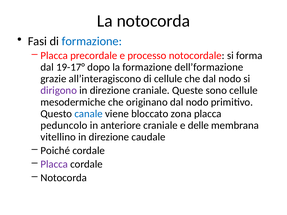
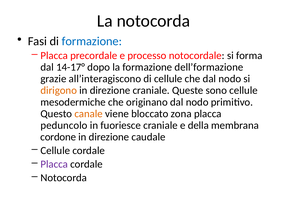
19-17°: 19-17° -> 14-17°
dirigono colour: purple -> orange
canale colour: blue -> orange
anteriore: anteriore -> fuoriesce
delle: delle -> della
vitellino: vitellino -> cordone
Poiché at (55, 151): Poiché -> Cellule
